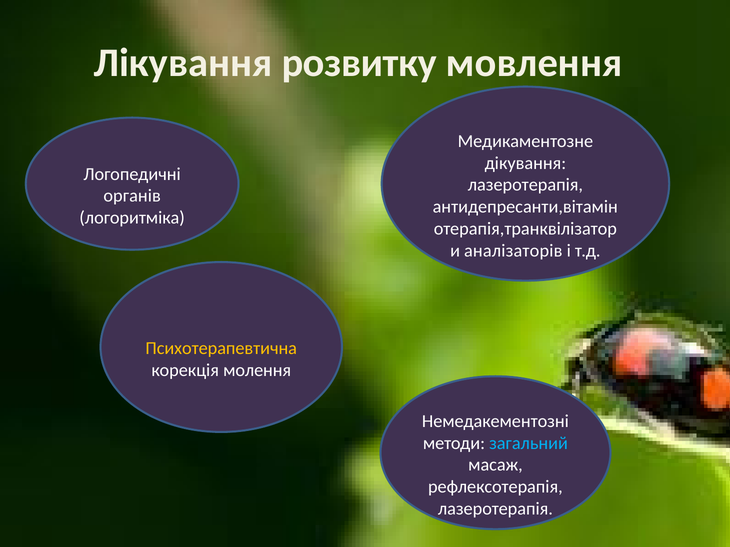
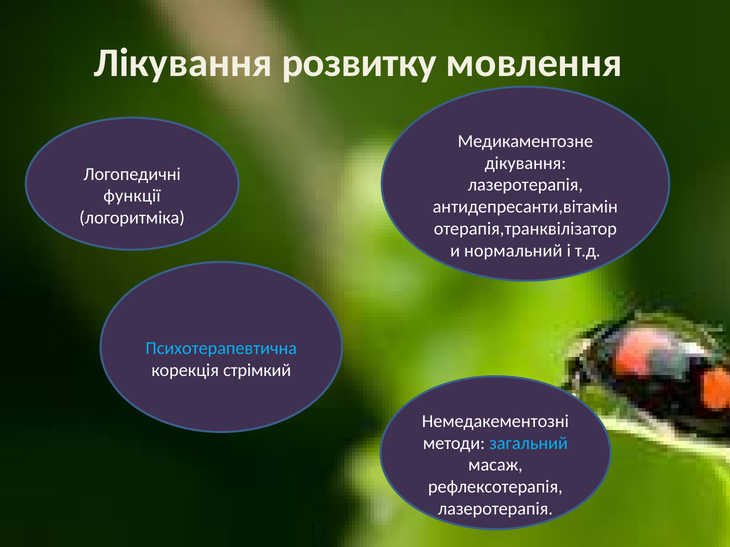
органів: органів -> функції
аналізаторів: аналізаторів -> нормальний
Психотерапевтична colour: yellow -> light blue
молення: молення -> стрімкий
